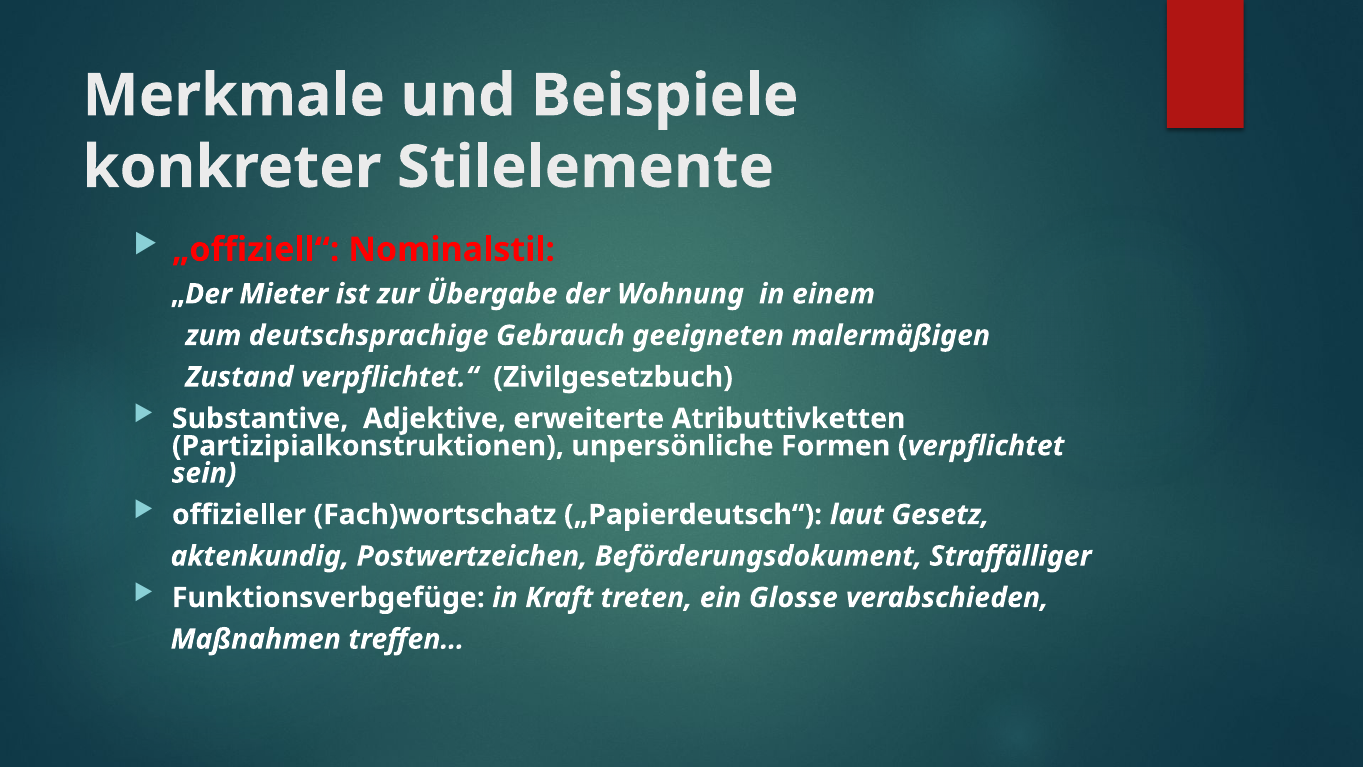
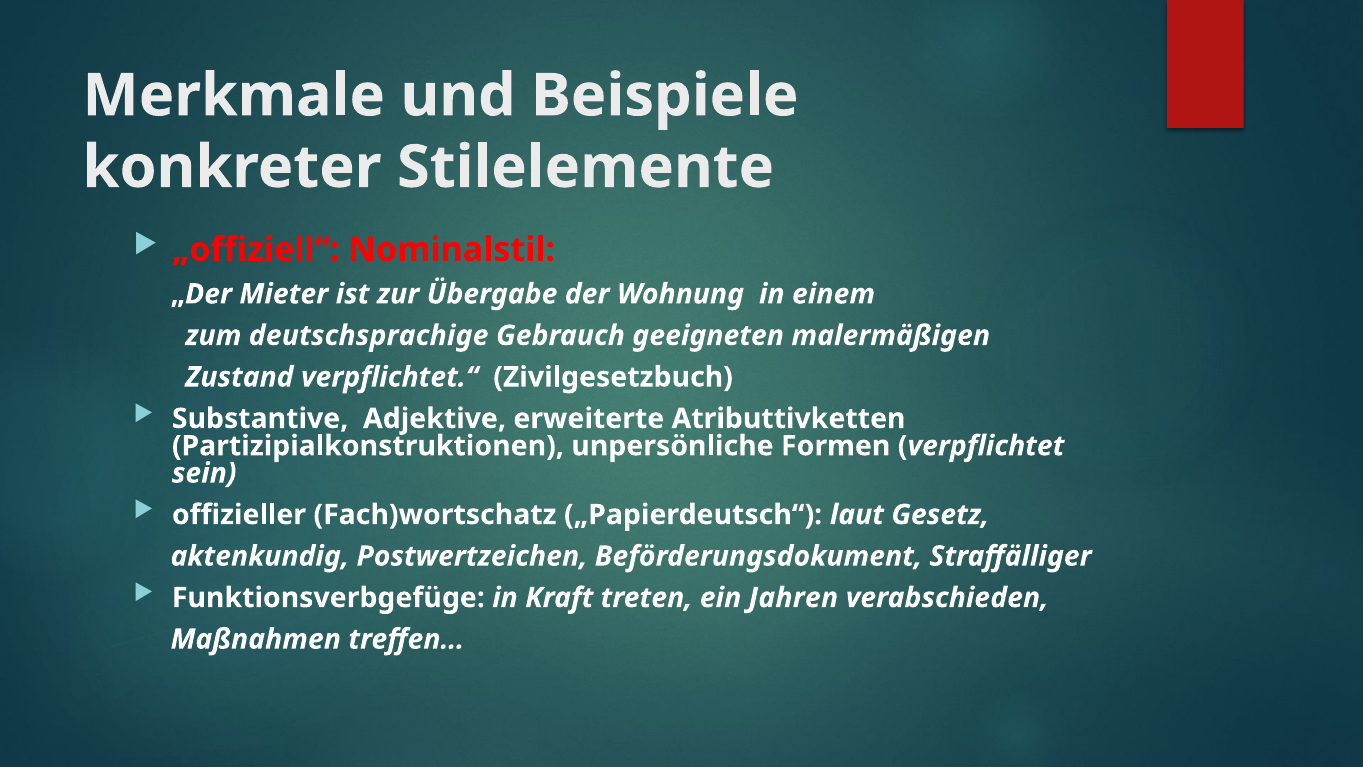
Glosse: Glosse -> Jahren
